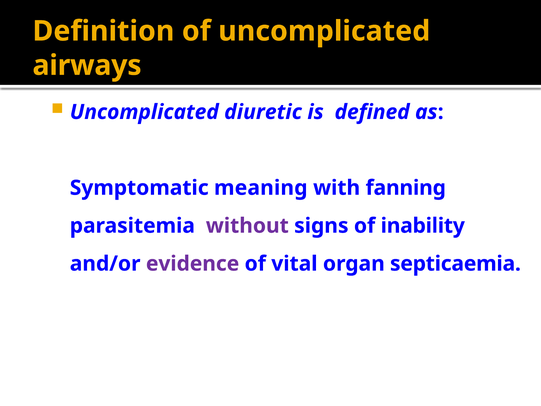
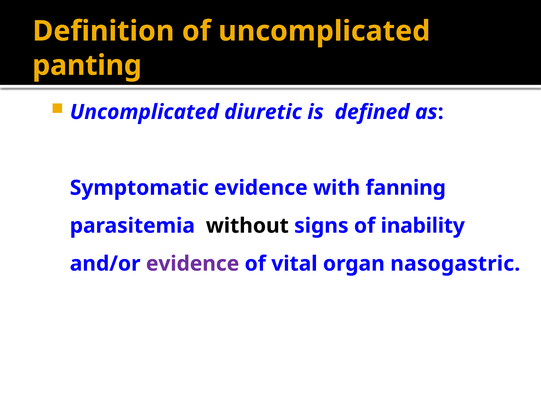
airways: airways -> panting
Symptomatic meaning: meaning -> evidence
without colour: purple -> black
septicaemia: septicaemia -> nasogastric
